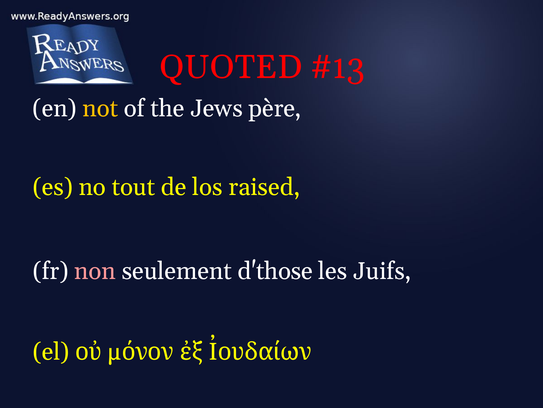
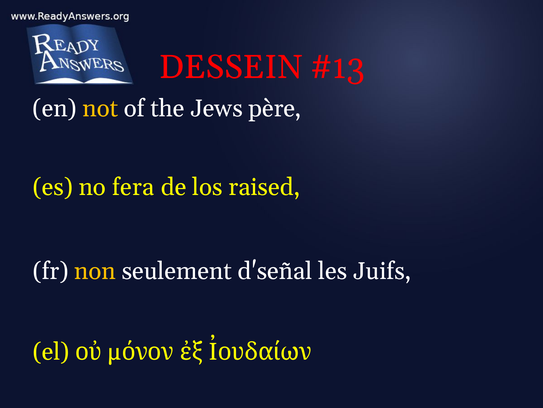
QUOTED: QUOTED -> DESSEIN
tout: tout -> fera
non colour: pink -> yellow
d'those: d'those -> d'señal
